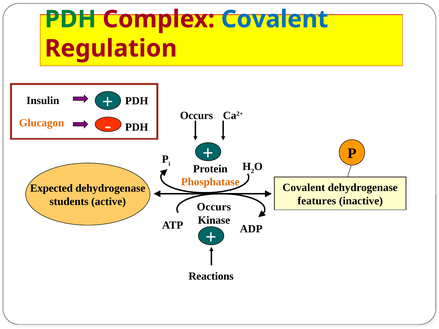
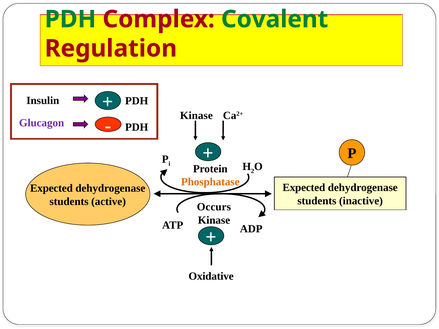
Covalent at (275, 19) colour: blue -> green
Occurs at (197, 116): Occurs -> Kinase
Glucagon colour: orange -> purple
Covalent at (304, 188): Covalent -> Expected
features at (317, 201): features -> students
Reactions: Reactions -> Oxidative
